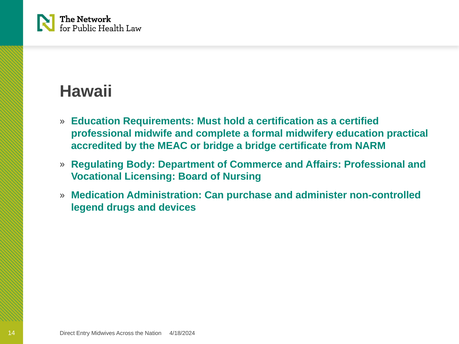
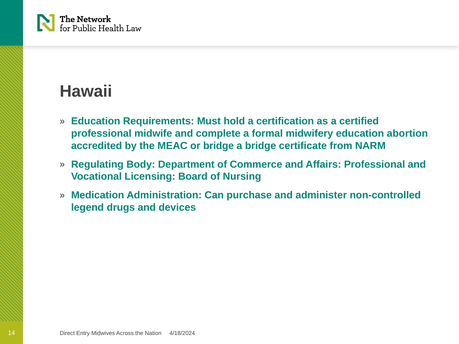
practical: practical -> abortion
